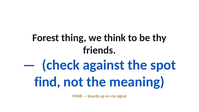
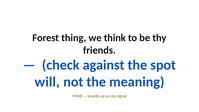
find: find -> will
